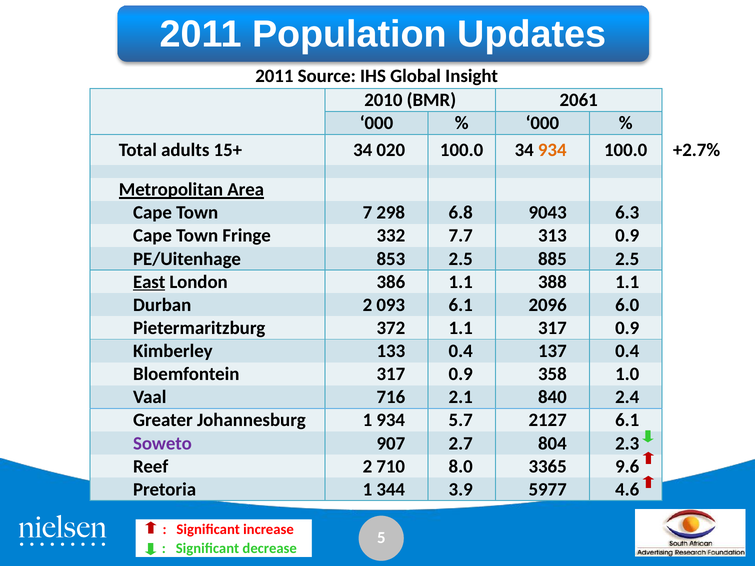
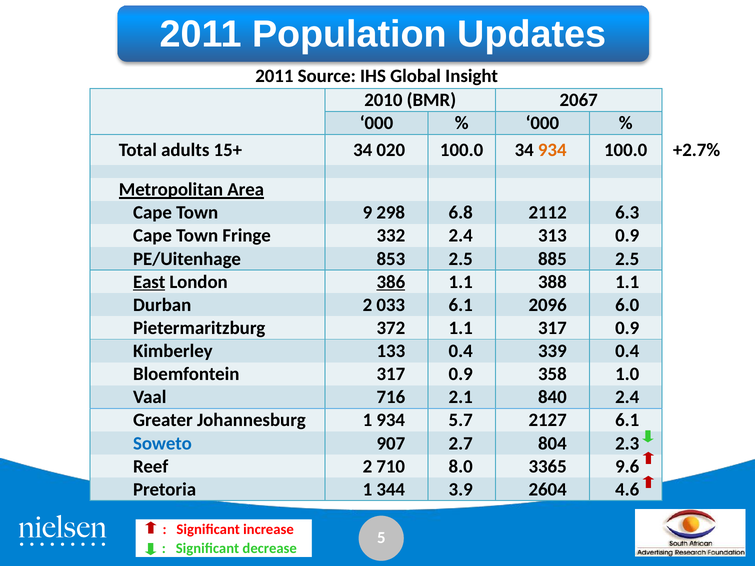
2061: 2061 -> 2067
7: 7 -> 9
9043: 9043 -> 2112
332 7.7: 7.7 -> 2.4
386 underline: none -> present
093: 093 -> 033
137: 137 -> 339
Soweto colour: purple -> blue
5977: 5977 -> 2604
